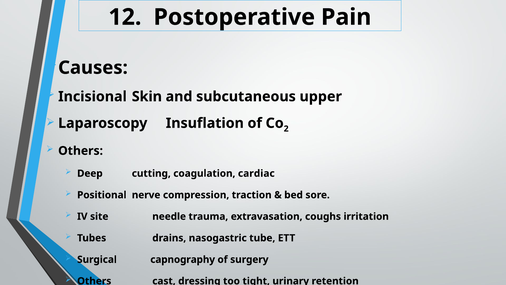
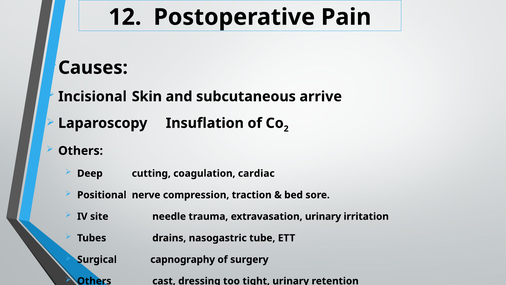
upper: upper -> arrive
extravasation coughs: coughs -> urinary
